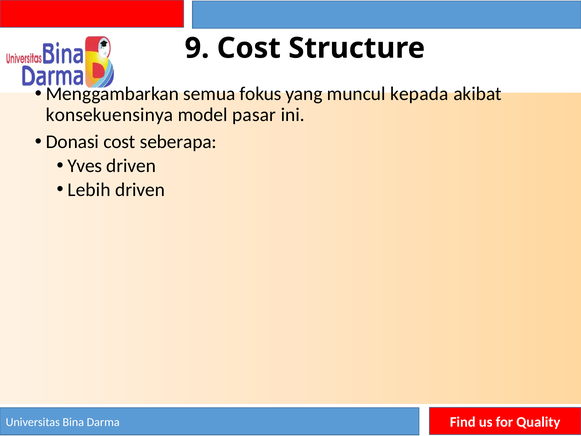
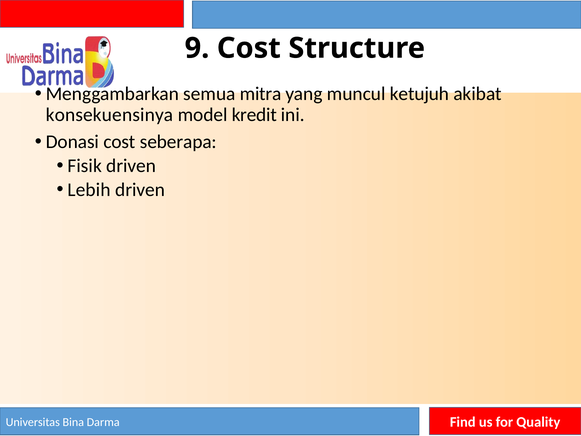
fokus: fokus -> mitra
kepada: kepada -> ketujuh
pasar: pasar -> kredit
Yves: Yves -> Fisik
